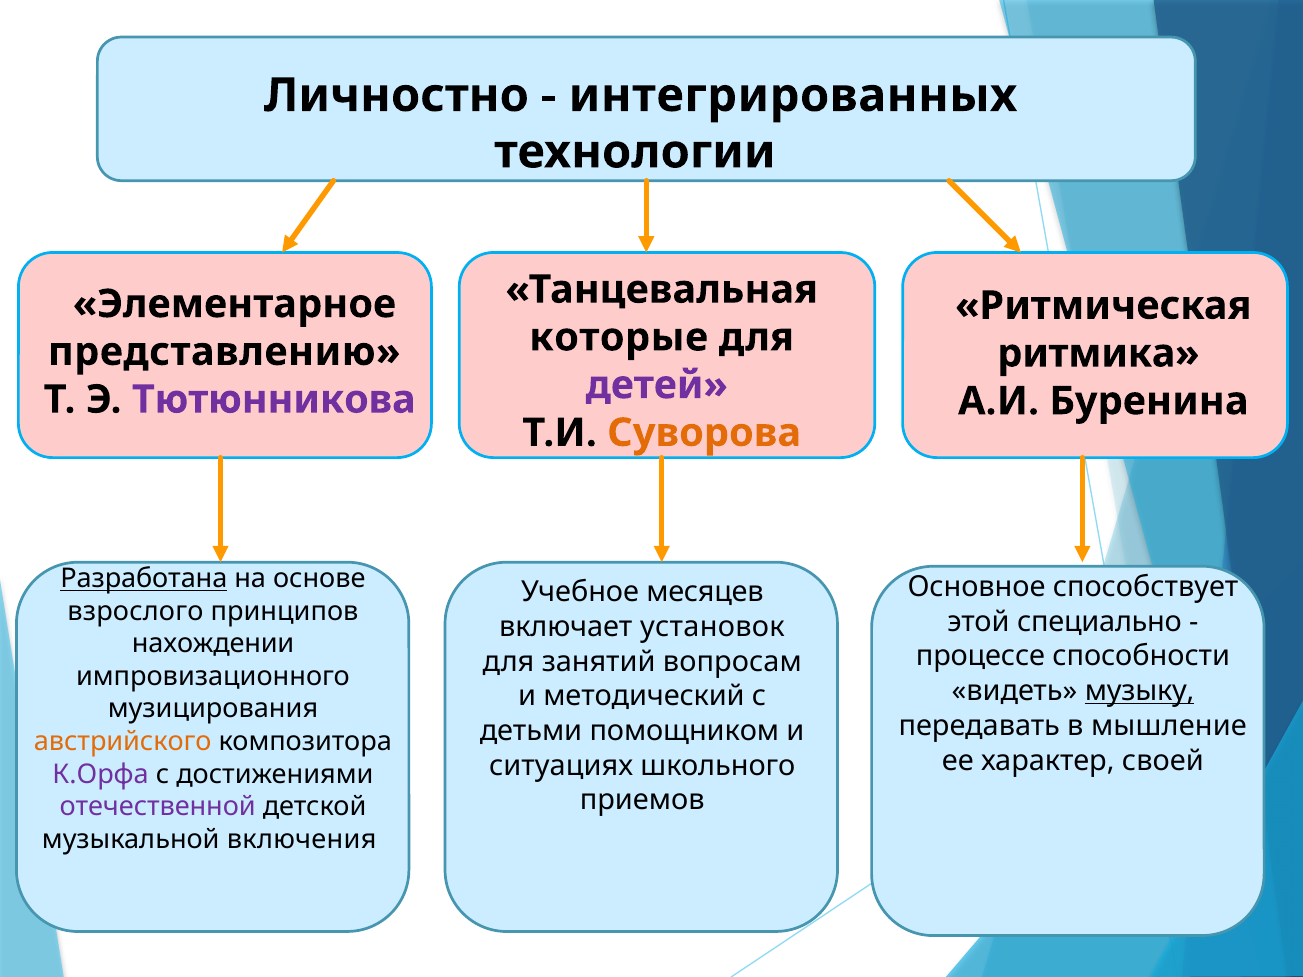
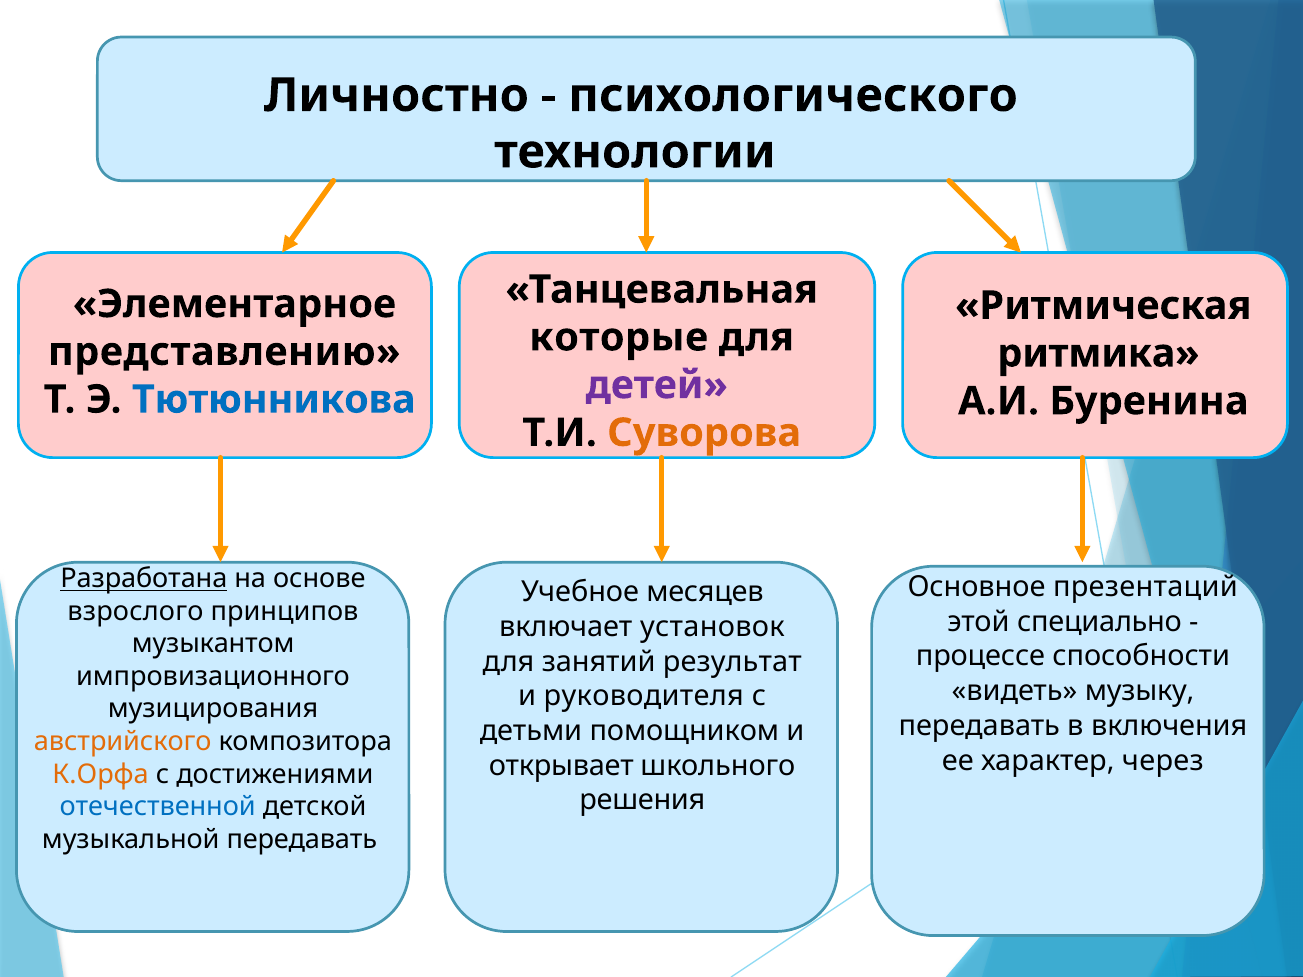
интегрированных: интегрированных -> психологического
Тютюнникова colour: purple -> blue
способствует: способствует -> презентаций
нахождении: нахождении -> музыкантом
вопросам: вопросам -> результат
музыку underline: present -> none
методический: методический -> руководителя
мышление: мышление -> включения
своей: своей -> через
ситуациях: ситуациях -> открывает
К.Орфа colour: purple -> orange
приемов: приемов -> решения
отечественной colour: purple -> blue
музыкальной включения: включения -> передавать
